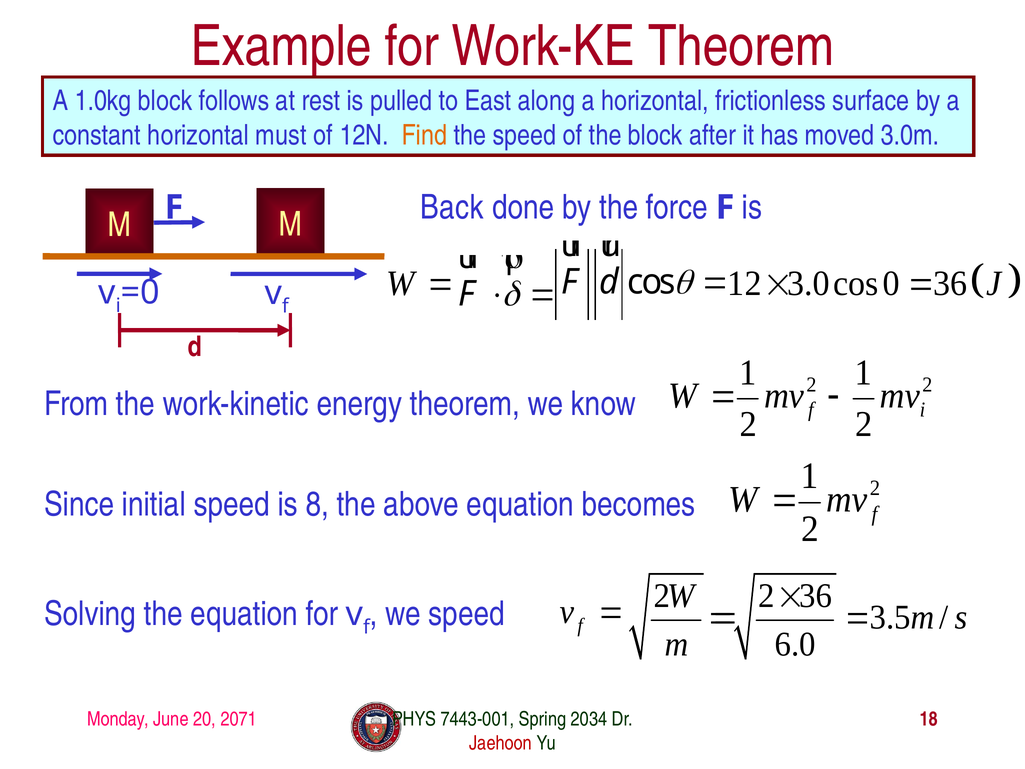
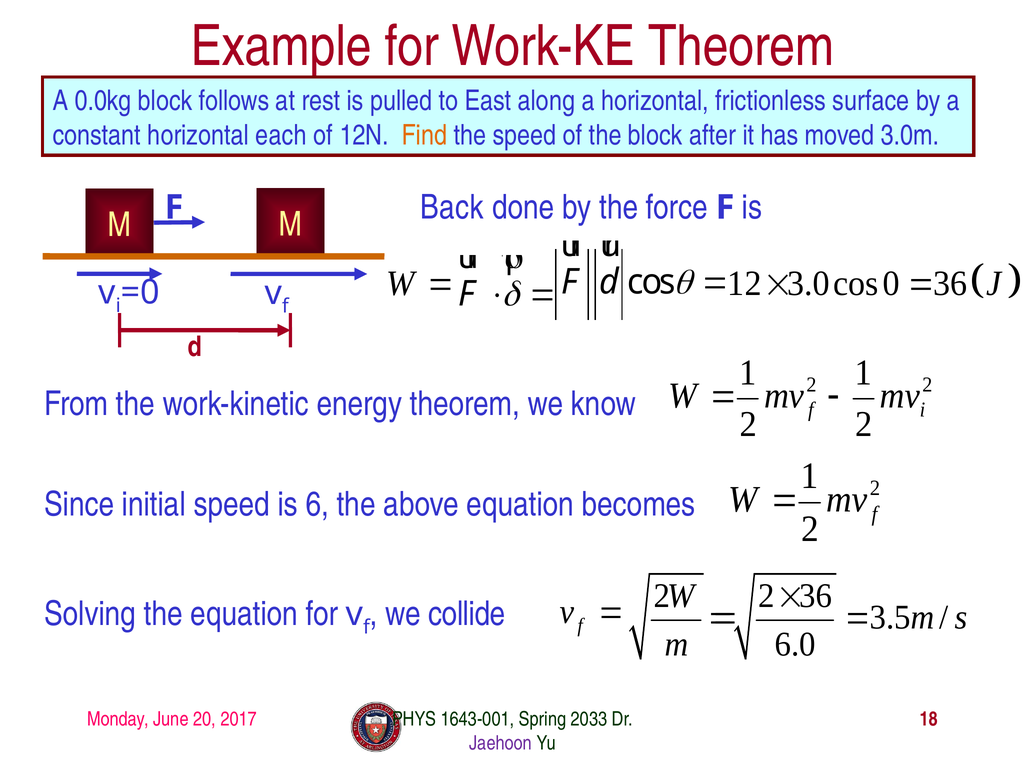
1.0kg: 1.0kg -> 0.0kg
must: must -> each
8: 8 -> 6
we speed: speed -> collide
2071: 2071 -> 2017
7443-001: 7443-001 -> 1643-001
2034: 2034 -> 2033
Jaehoon colour: red -> purple
